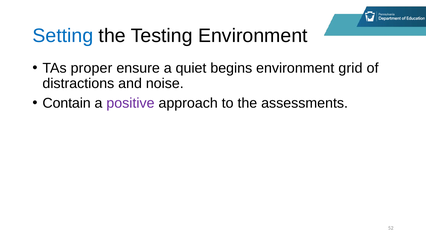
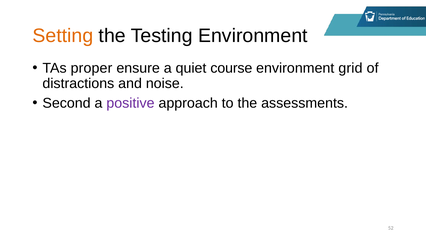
Setting colour: blue -> orange
begins: begins -> course
Contain: Contain -> Second
